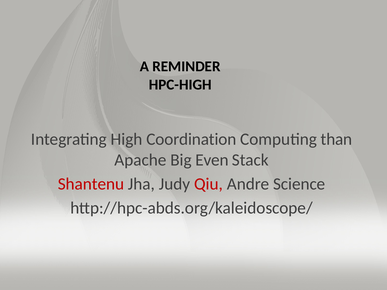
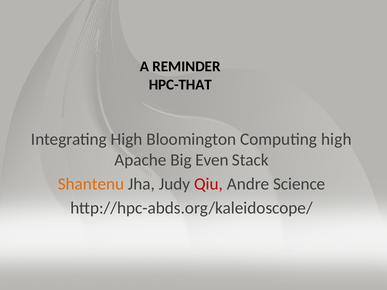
HPC-HIGH: HPC-HIGH -> HPC-THAT
Coordination: Coordination -> Bloomington
Computing than: than -> high
Shantenu colour: red -> orange
